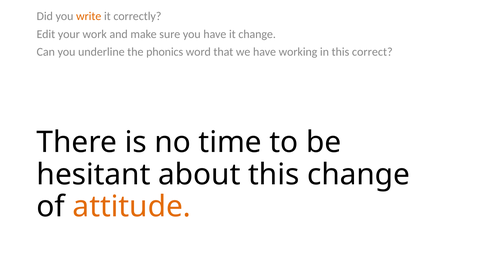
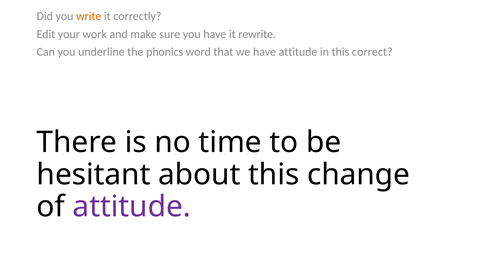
it change: change -> rewrite
have working: working -> attitude
attitude at (132, 207) colour: orange -> purple
